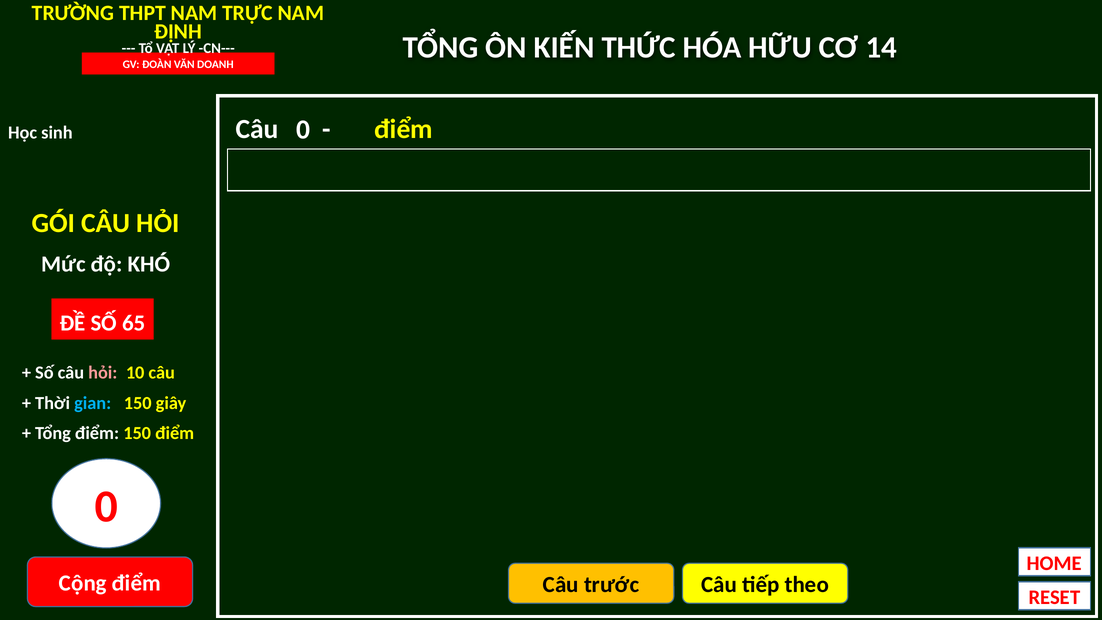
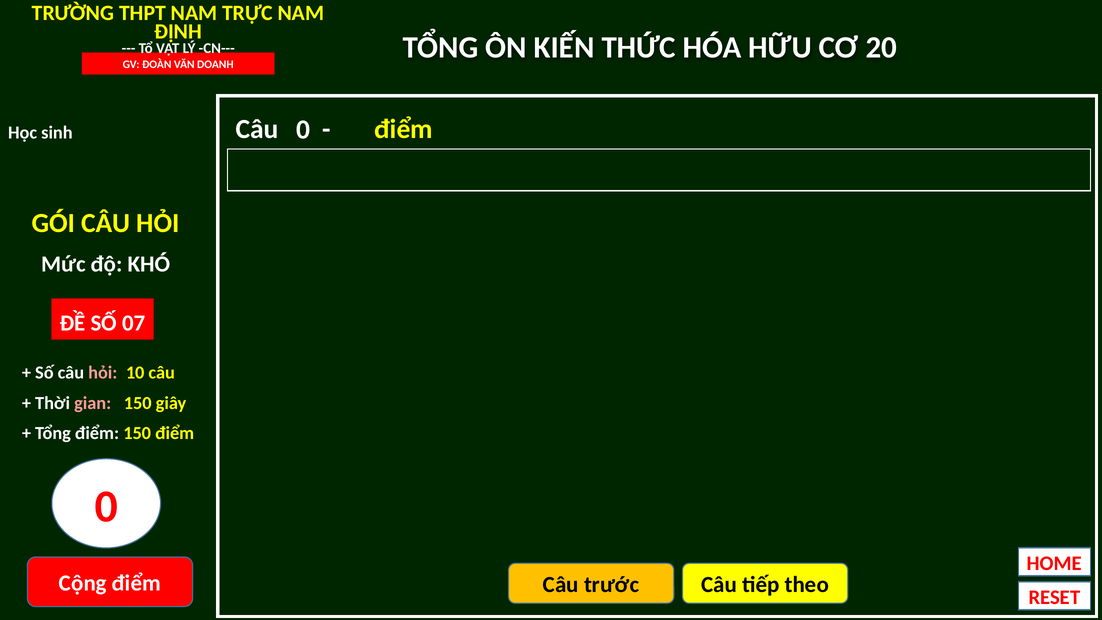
14: 14 -> 20
65: 65 -> 07
gian colour: light blue -> pink
